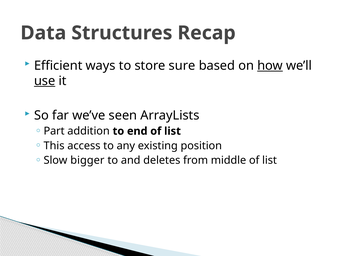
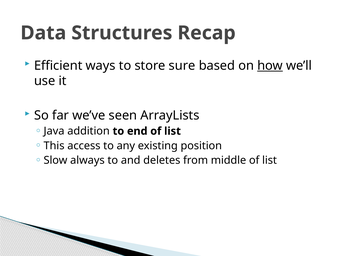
use underline: present -> none
Part: Part -> Java
bigger: bigger -> always
